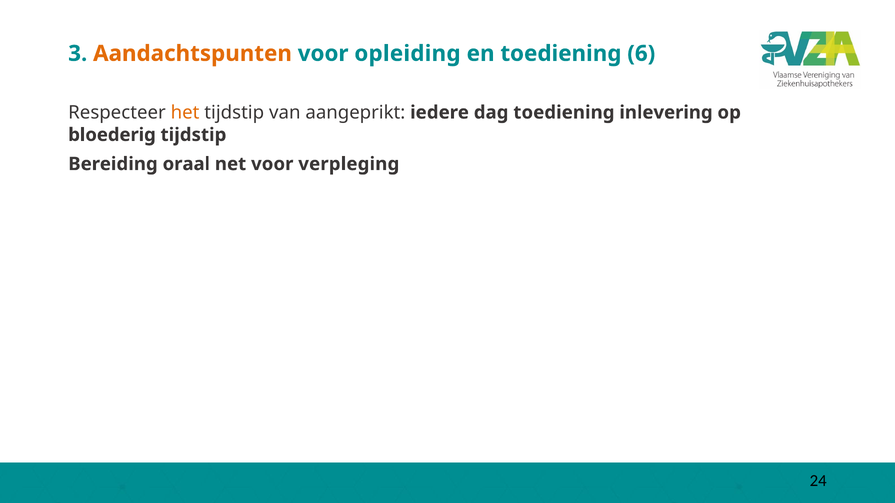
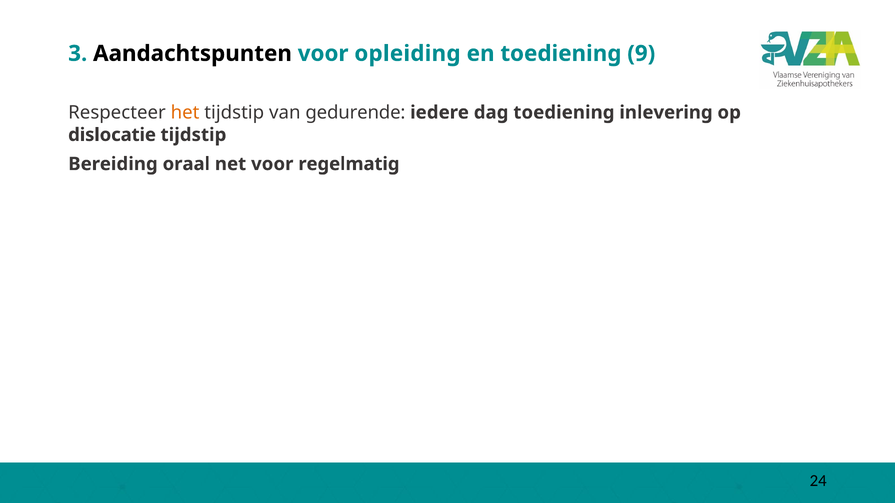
Aandachtspunten colour: orange -> black
6: 6 -> 9
aangeprikt: aangeprikt -> gedurende
bloederig: bloederig -> dislocatie
verpleging: verpleging -> regelmatig
